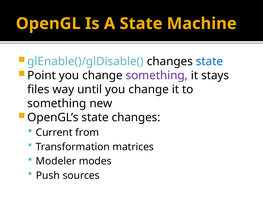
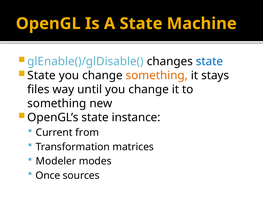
Point at (42, 76): Point -> State
something at (157, 76) colour: purple -> orange
state changes: changes -> instance
Push: Push -> Once
